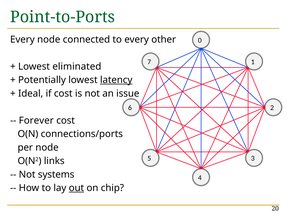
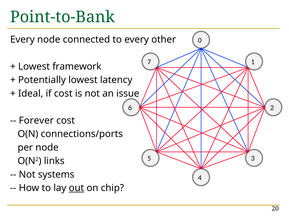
Point-to-Ports: Point-to-Ports -> Point-to-Bank
eliminated: eliminated -> framework
latency underline: present -> none
